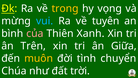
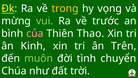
vui colour: light blue -> light green
tuyên: tuyên -> trước
Xanh: Xanh -> Thao
Trên: Trên -> Kinh
Giữa: Giữa -> Trên
muôn colour: yellow -> light green
